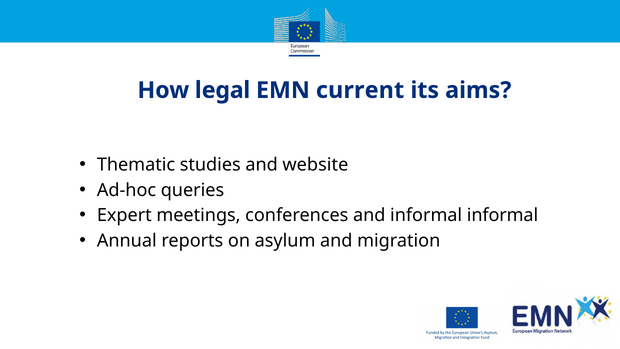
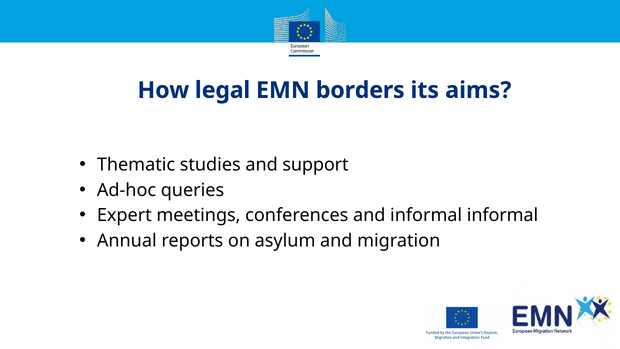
current: current -> borders
website: website -> support
